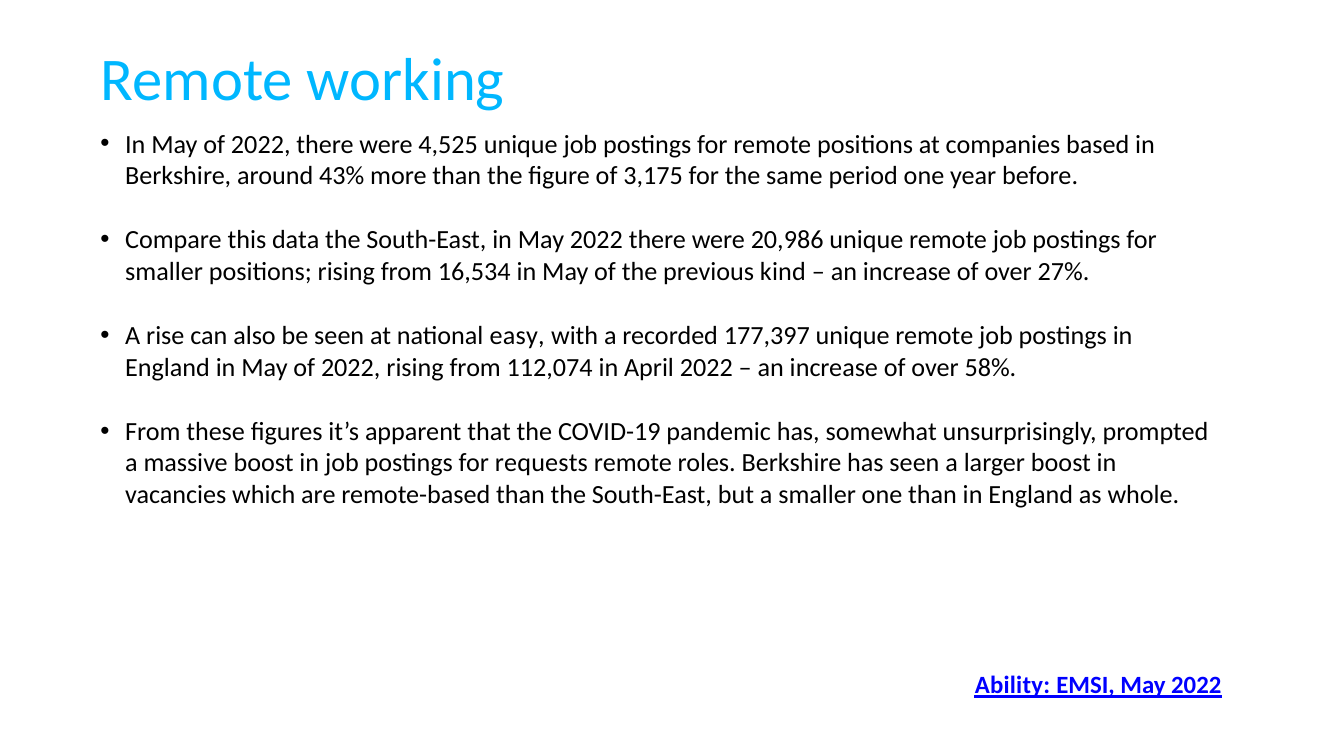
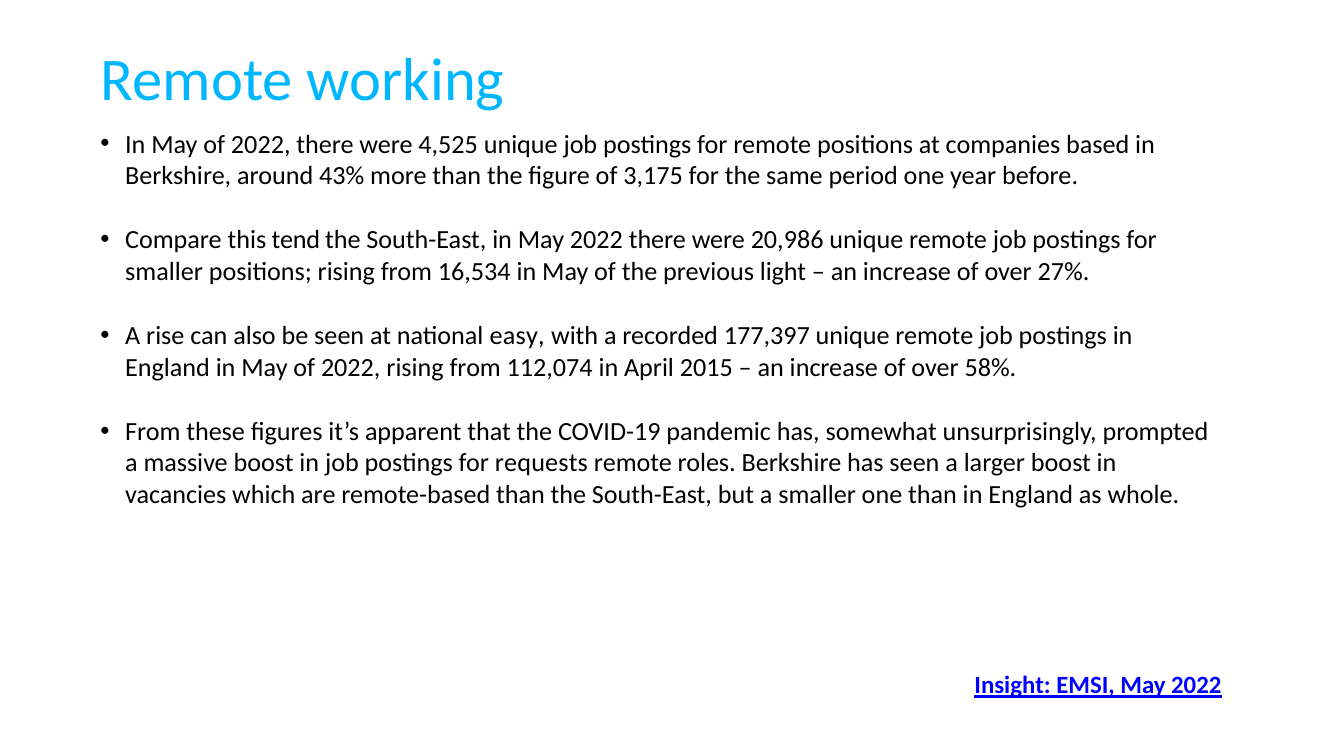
data: data -> tend
kind: kind -> light
April 2022: 2022 -> 2015
Ability: Ability -> Insight
